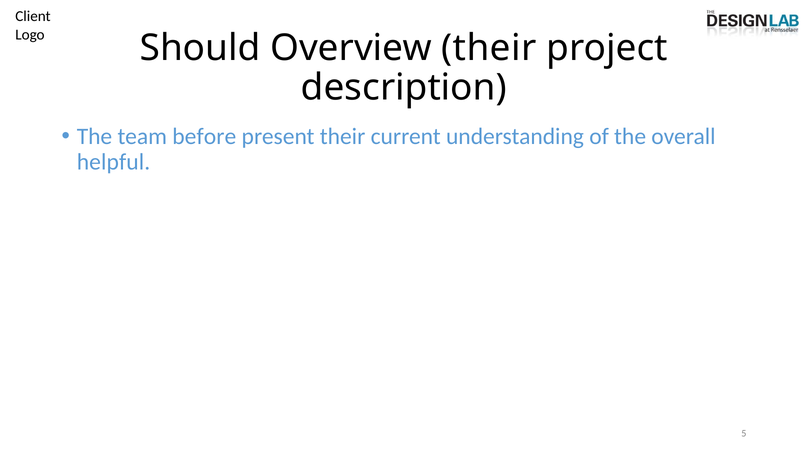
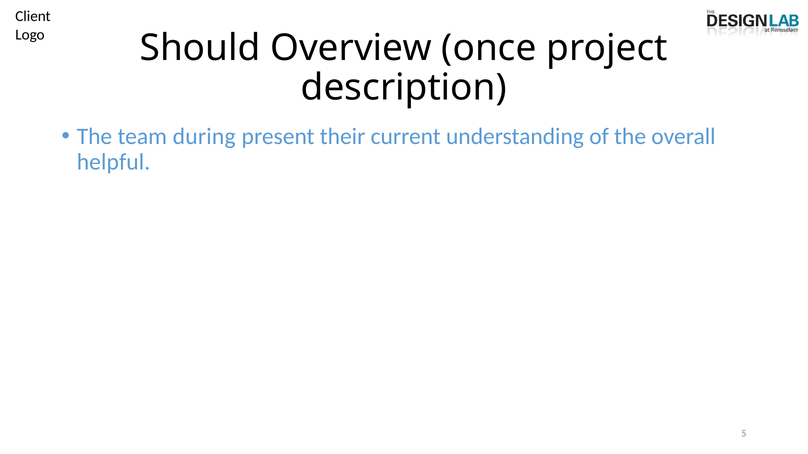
Overview their: their -> once
before: before -> during
